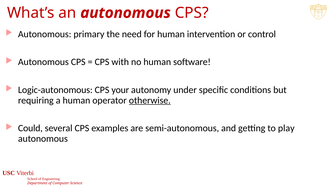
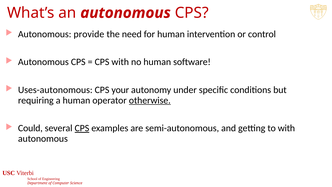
primary: primary -> provide
Logic-autonomous: Logic-autonomous -> Uses-autonomous
CPS at (82, 128) underline: none -> present
to play: play -> with
